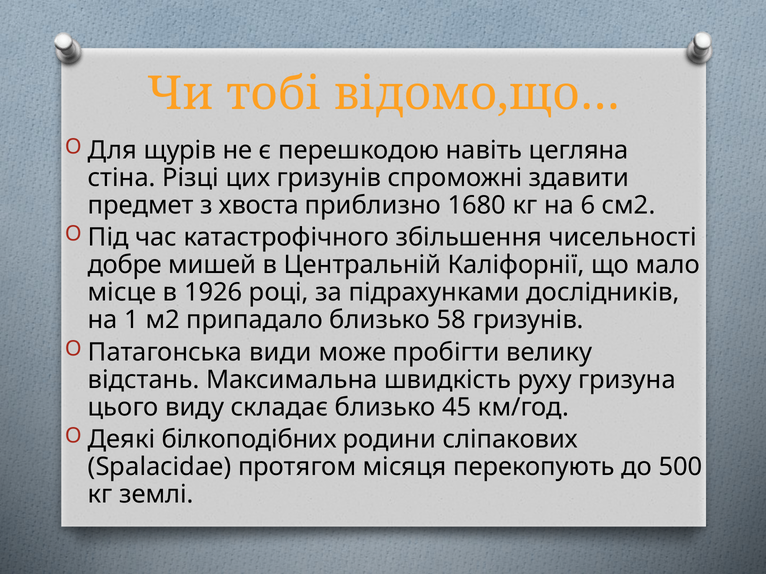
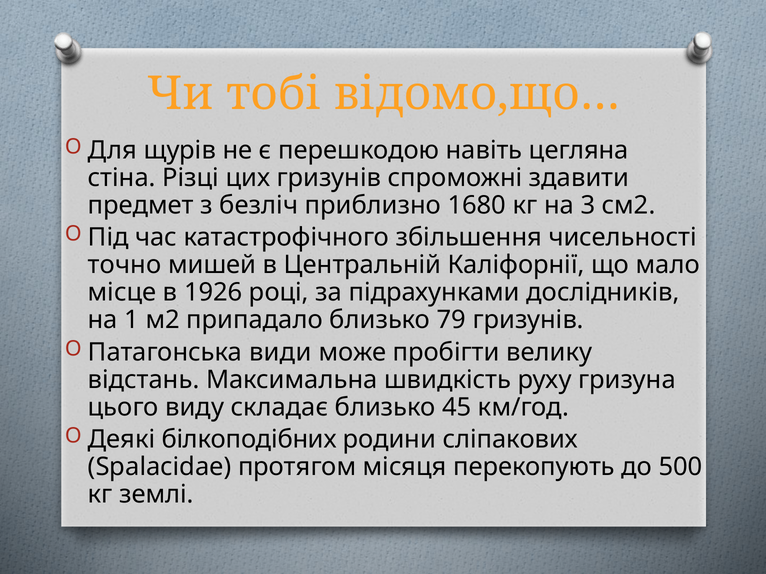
хвоста: хвоста -> безліч
6: 6 -> 3
добре: добре -> точно
58: 58 -> 79
